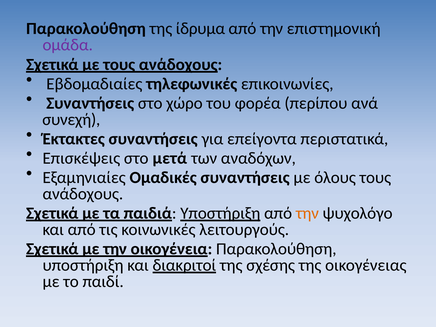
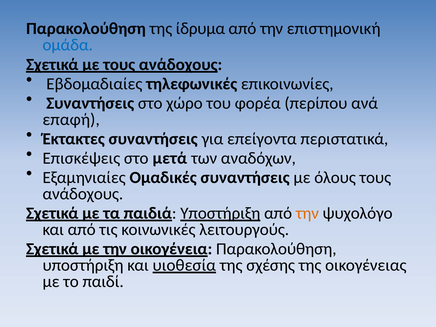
ομάδα colour: purple -> blue
συνεχή: συνεχή -> επαφή
διακριτοί: διακριτοί -> υιοθεσία
